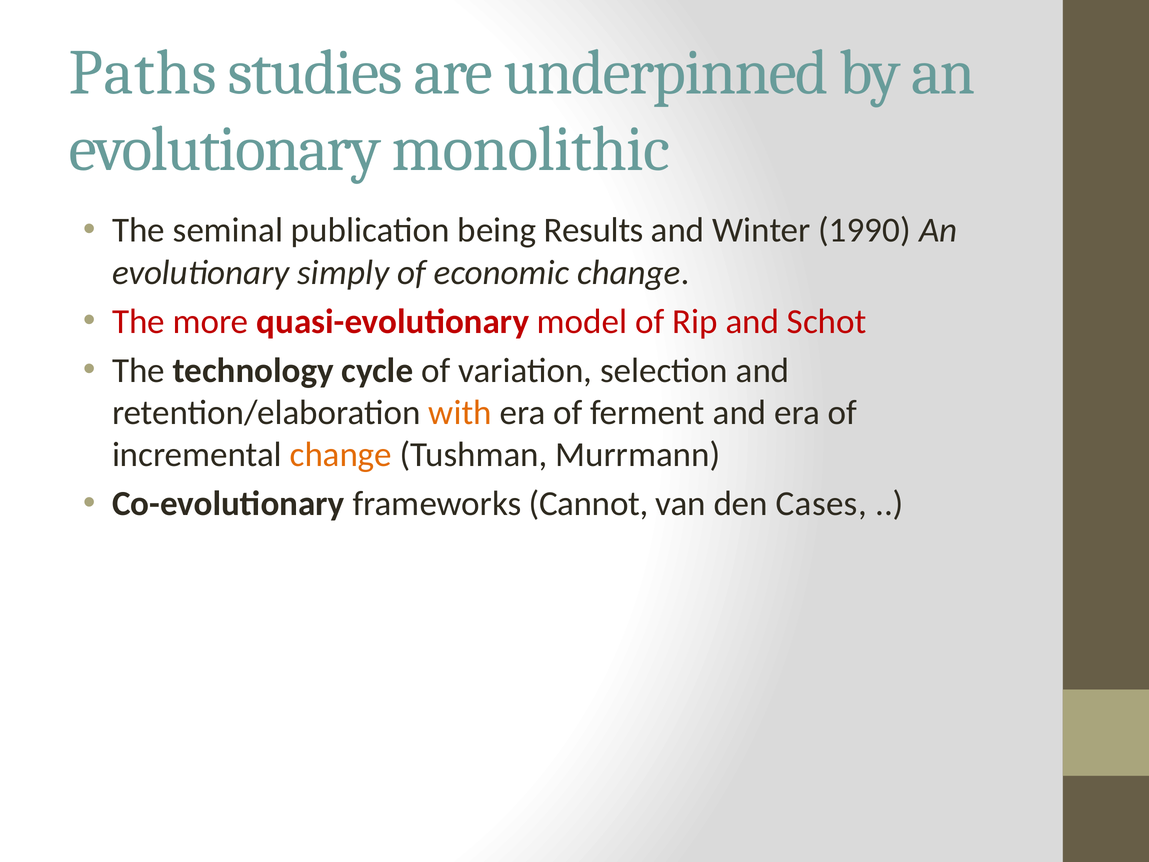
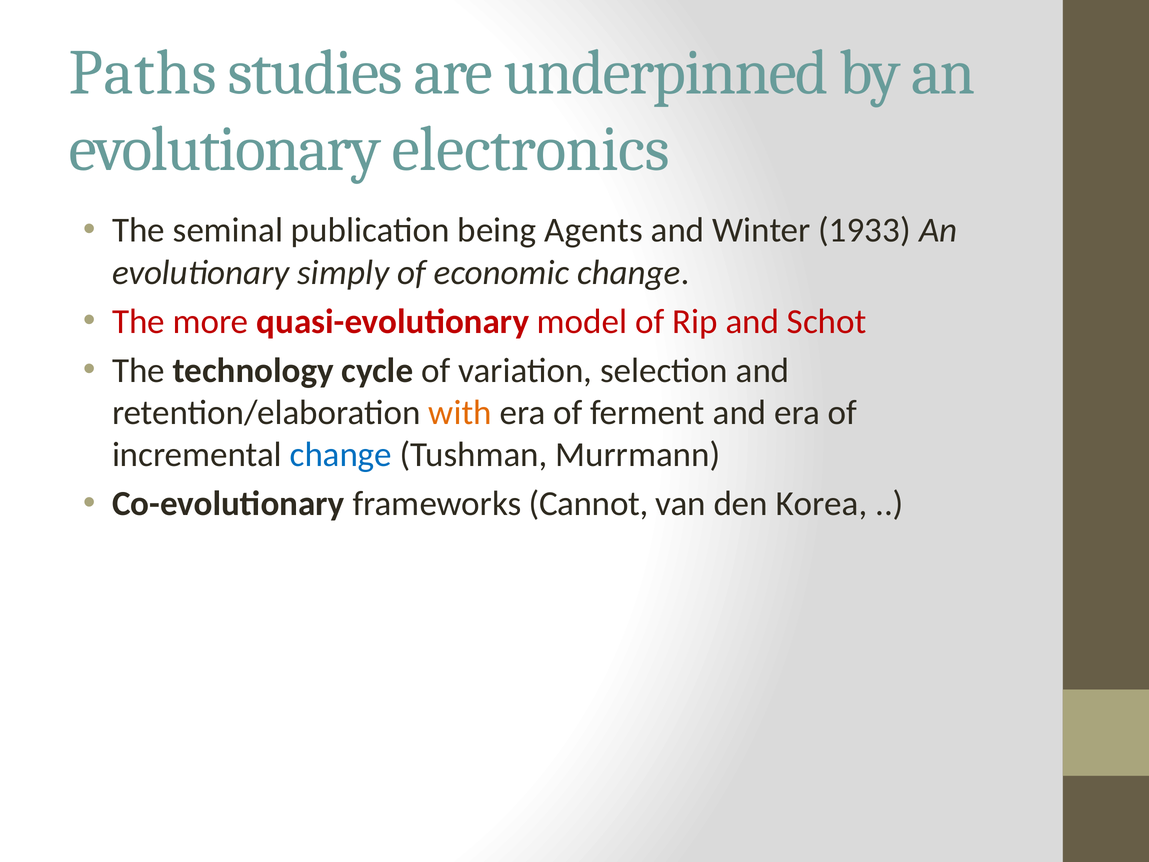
monolithic: monolithic -> electronics
Results: Results -> Agents
1990: 1990 -> 1933
change at (341, 455) colour: orange -> blue
Cases: Cases -> Korea
